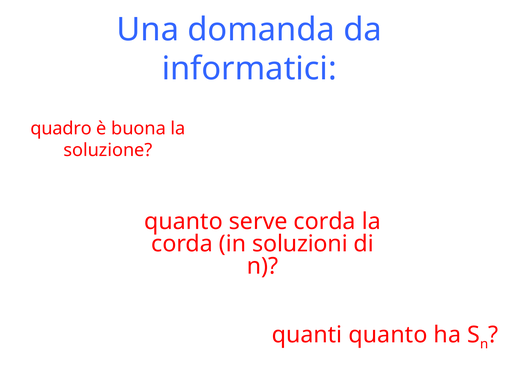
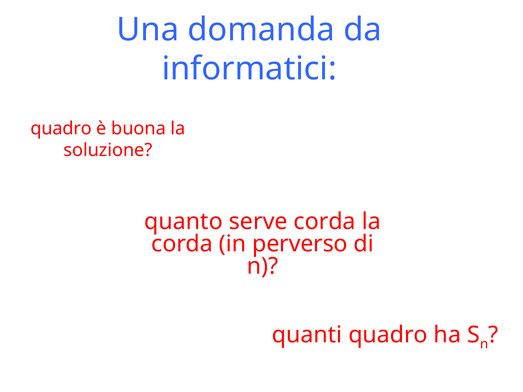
soluzioni: soluzioni -> perverso
quanti quanto: quanto -> quadro
